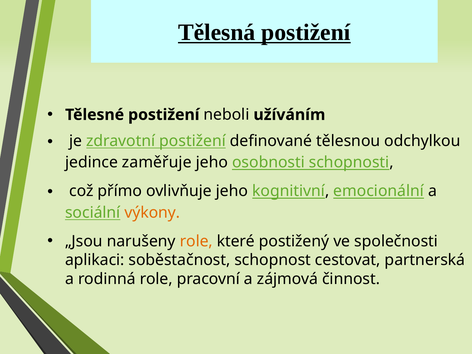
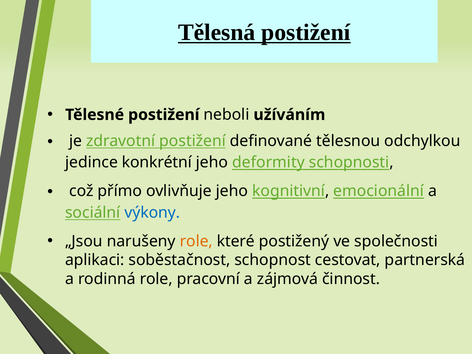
zaměřuje: zaměřuje -> konkrétní
osobnosti: osobnosti -> deformity
výkony colour: orange -> blue
